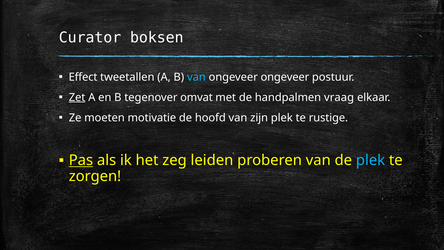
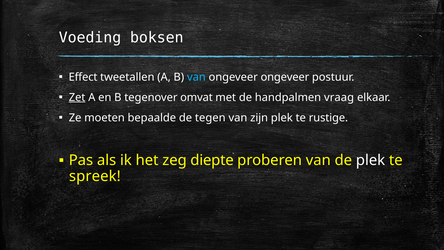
Curator: Curator -> Voeding
motivatie: motivatie -> bepaalde
hoofd: hoofd -> tegen
Pas underline: present -> none
leiden: leiden -> diepte
plek at (371, 160) colour: light blue -> white
zorgen: zorgen -> spreek
